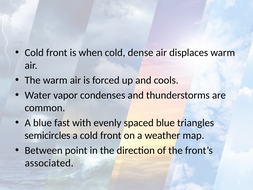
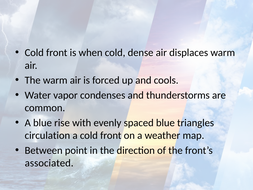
fast: fast -> rise
semicircles: semicircles -> circulation
